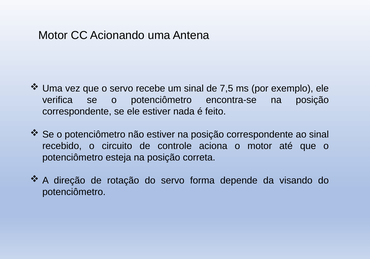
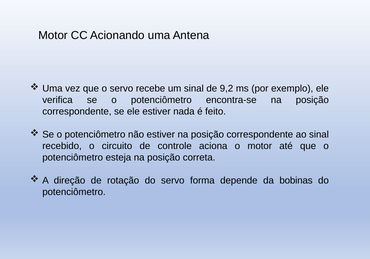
7,5: 7,5 -> 9,2
visando: visando -> bobinas
